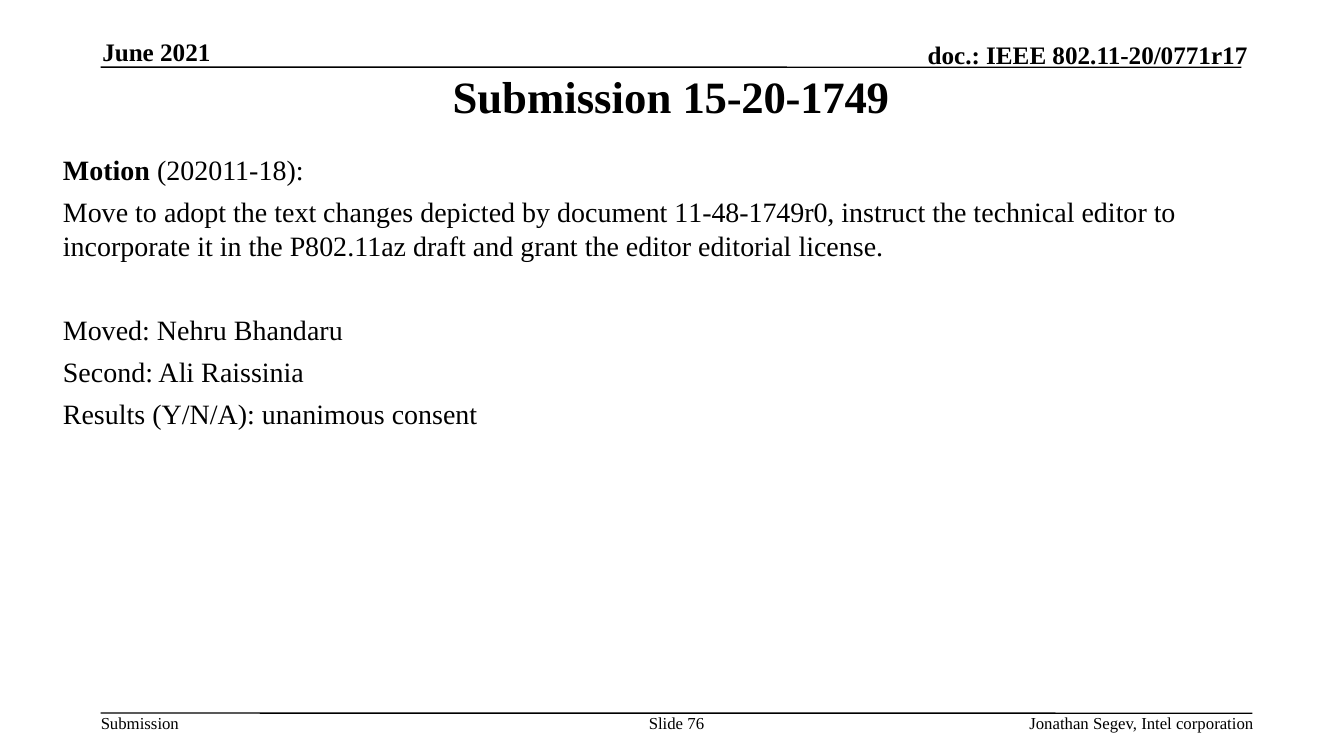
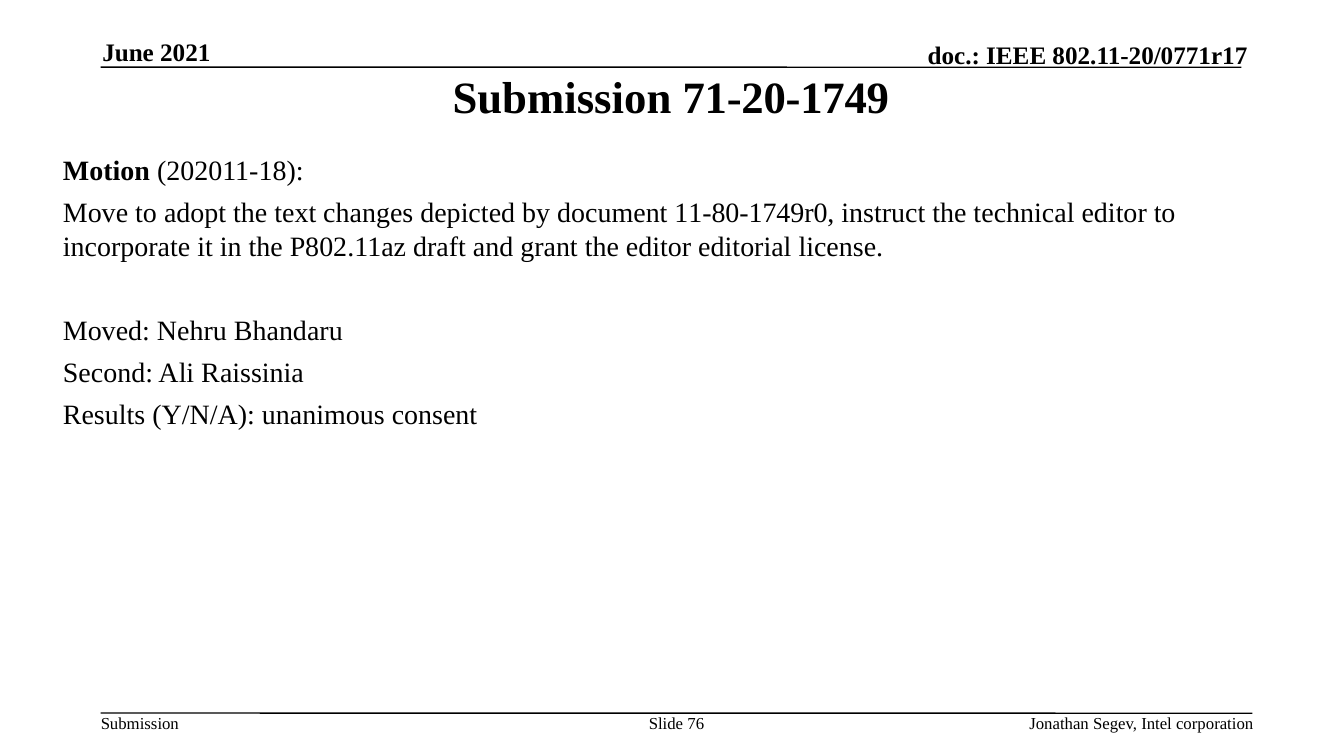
15-20-1749: 15-20-1749 -> 71-20-1749
11-48-1749r0: 11-48-1749r0 -> 11-80-1749r0
